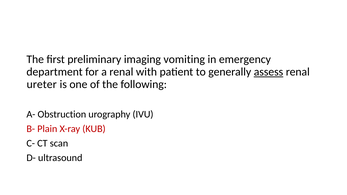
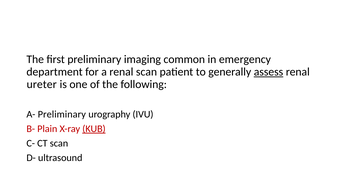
vomiting: vomiting -> common
renal with: with -> scan
A- Obstruction: Obstruction -> Preliminary
KUB underline: none -> present
